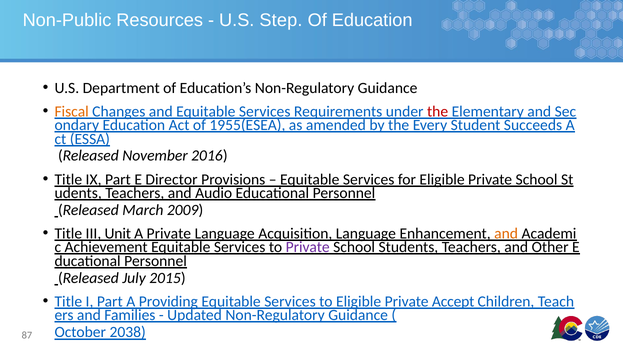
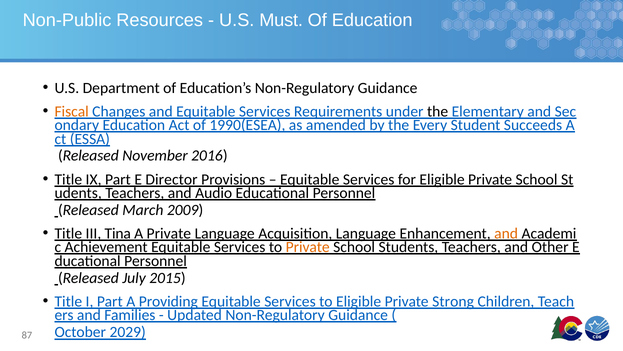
Step: Step -> Must
the at (438, 111) colour: red -> black
1955(ESEA: 1955(ESEA -> 1990(ESEA
Unit: Unit -> Tina
Private at (308, 247) colour: purple -> orange
Accept: Accept -> Strong
2038: 2038 -> 2029
